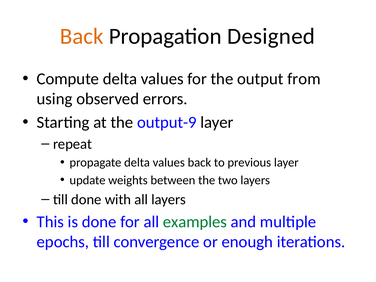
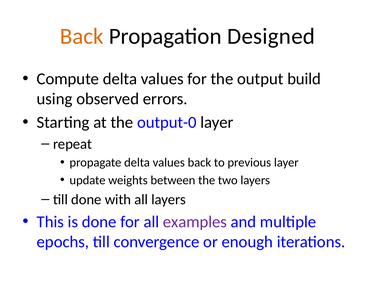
from: from -> build
output-9: output-9 -> output-0
examples colour: green -> purple
